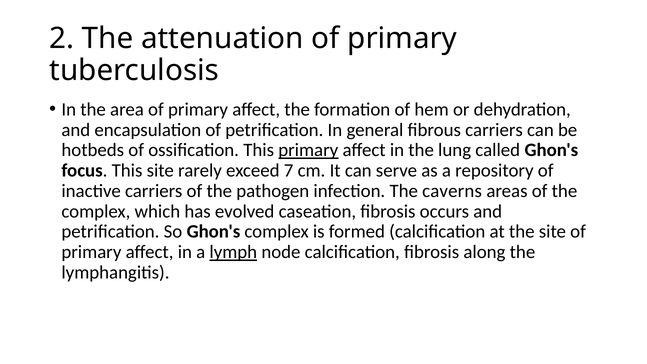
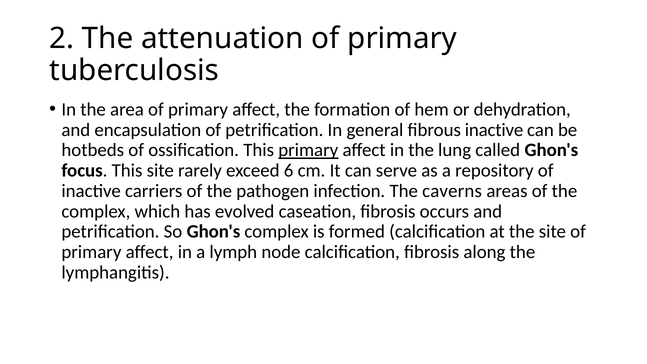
fibrous carriers: carriers -> inactive
7: 7 -> 6
lymph underline: present -> none
